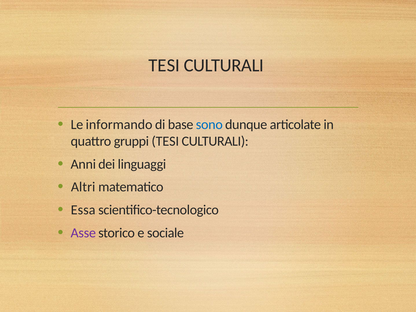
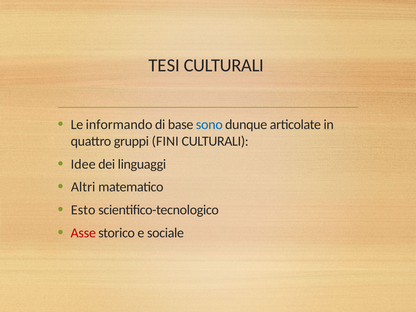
gruppi TESI: TESI -> FINI
Anni: Anni -> Idee
Essa: Essa -> Esto
Asse colour: purple -> red
